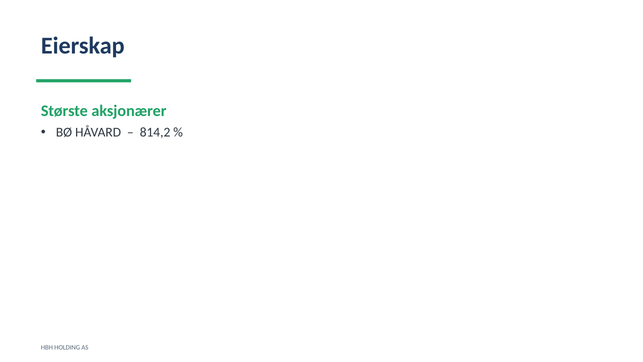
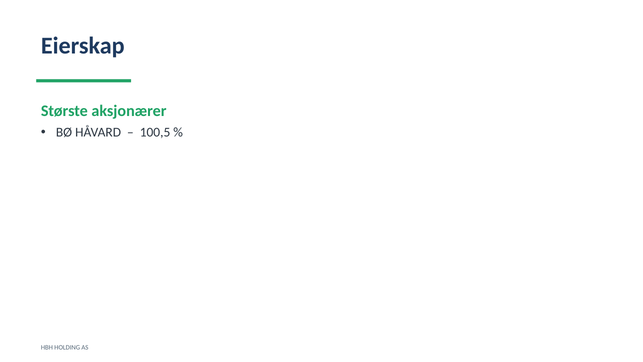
814,2: 814,2 -> 100,5
